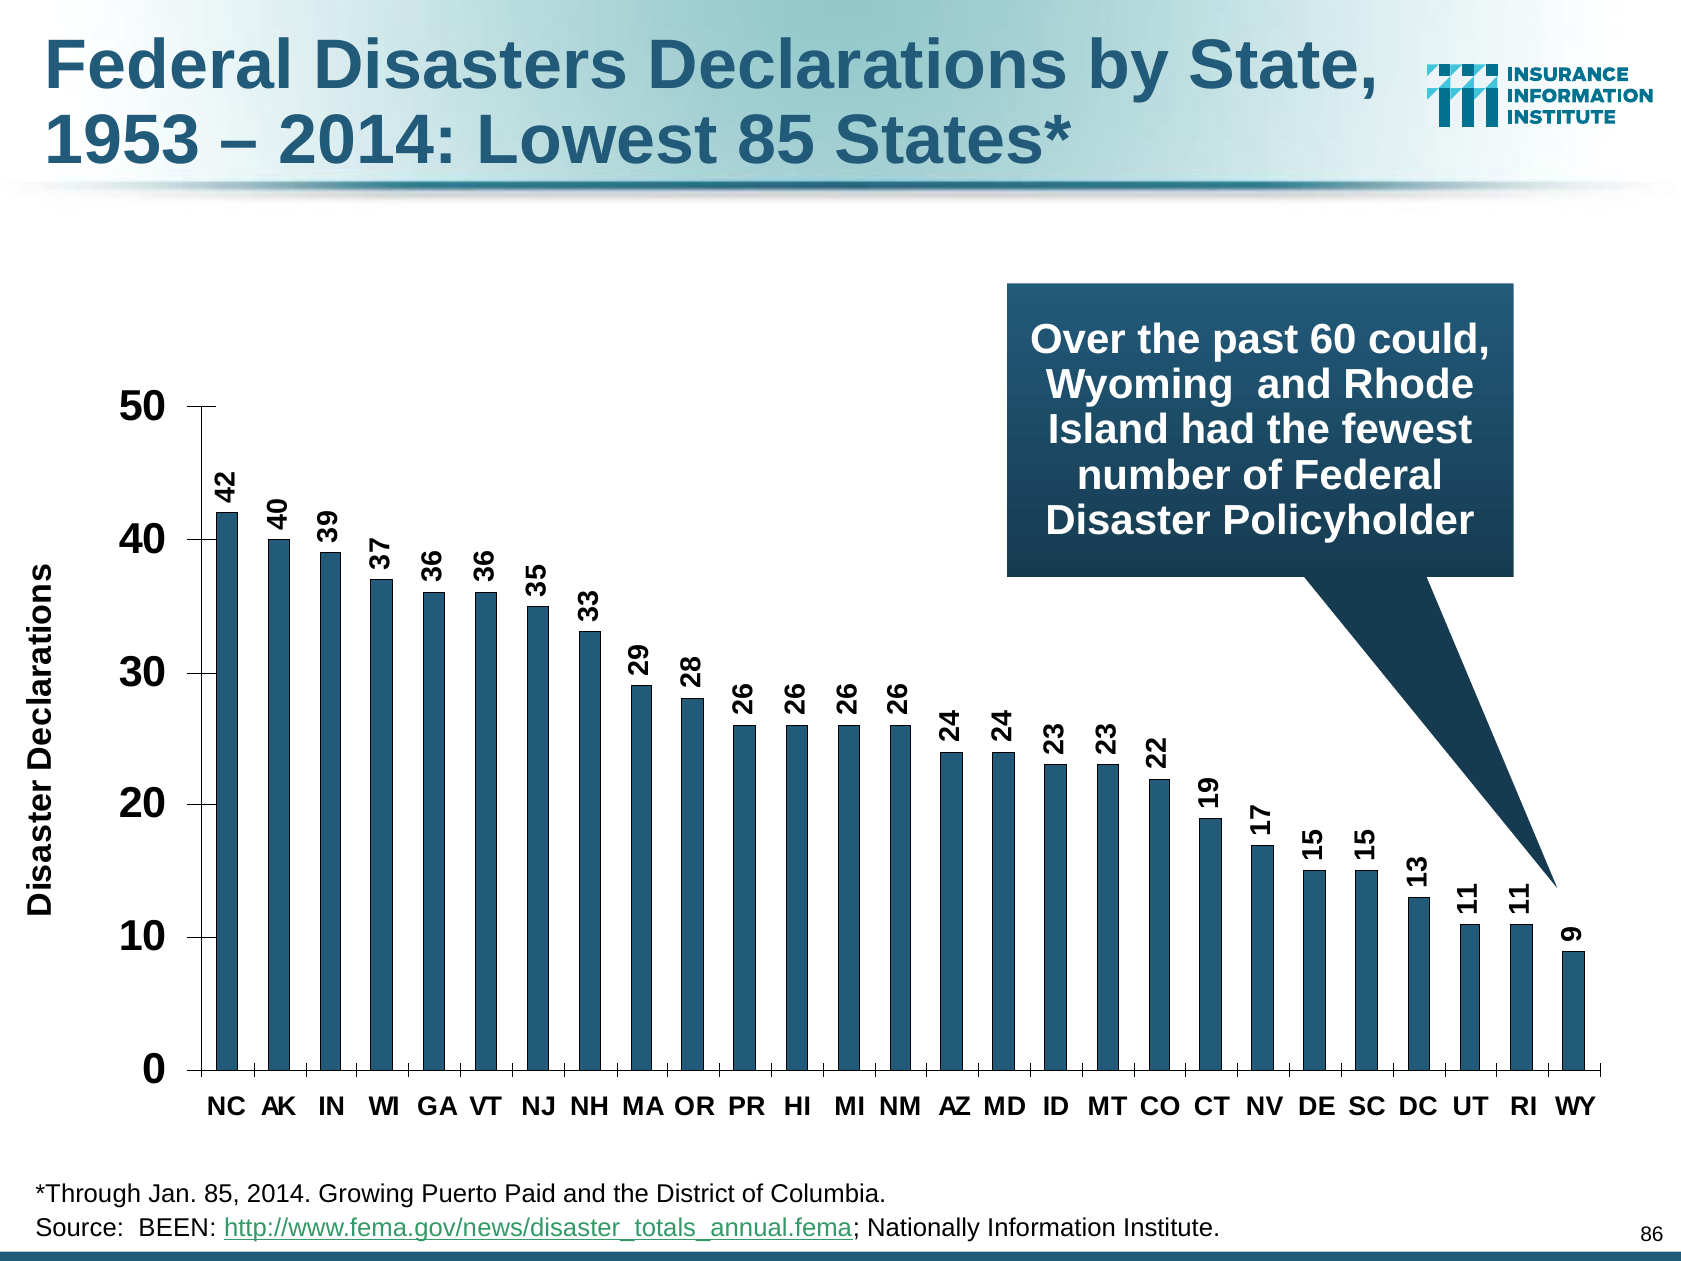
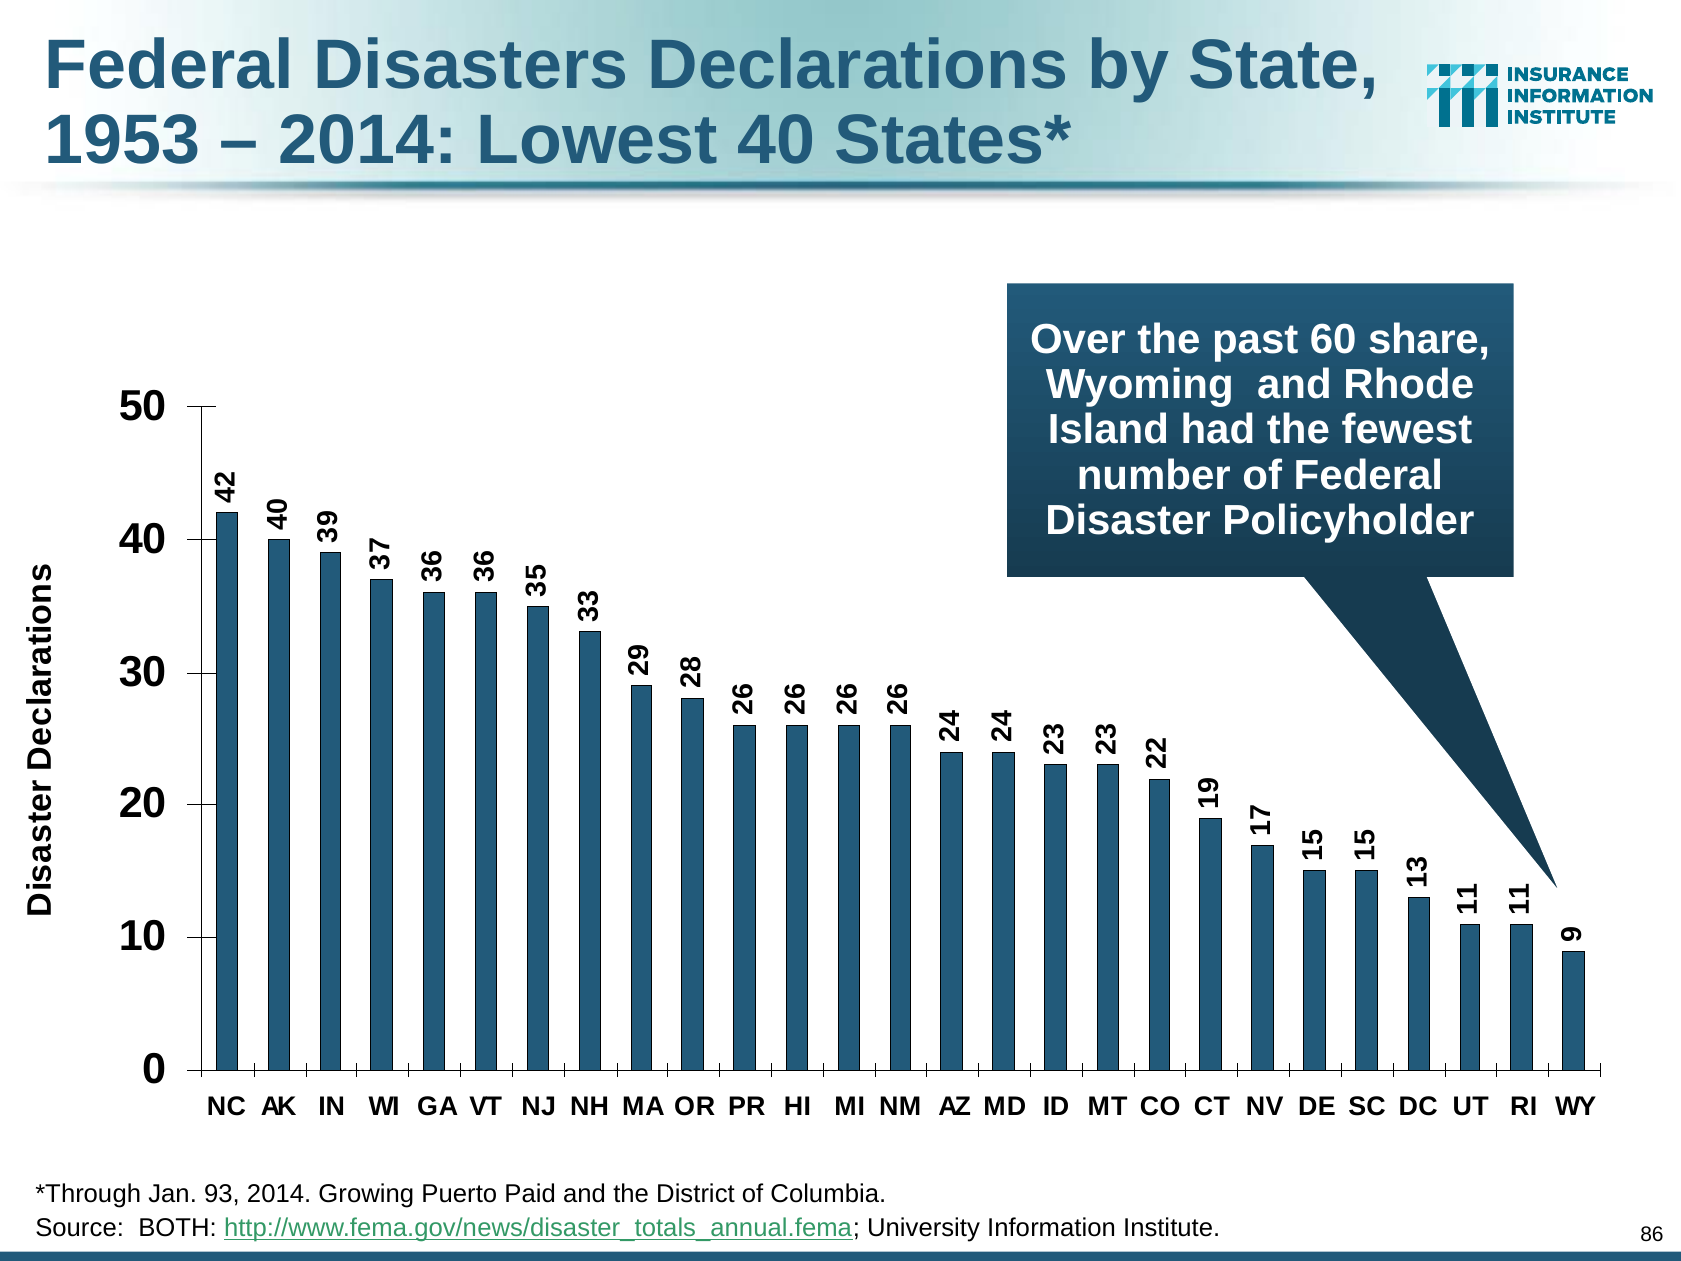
Lowest 85: 85 -> 40
could: could -> share
Jan 85: 85 -> 93
BEEN: BEEN -> BOTH
Nationally: Nationally -> University
